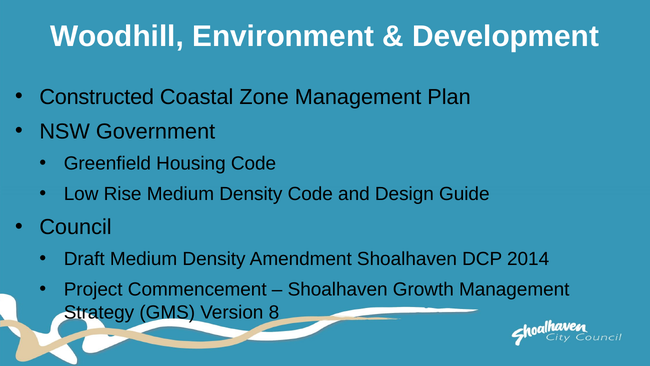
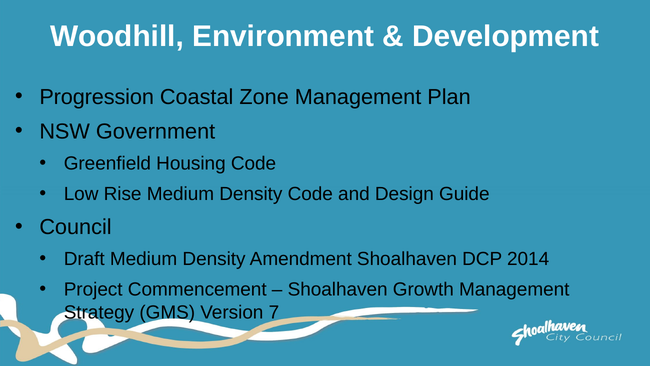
Constructed: Constructed -> Progression
8: 8 -> 7
